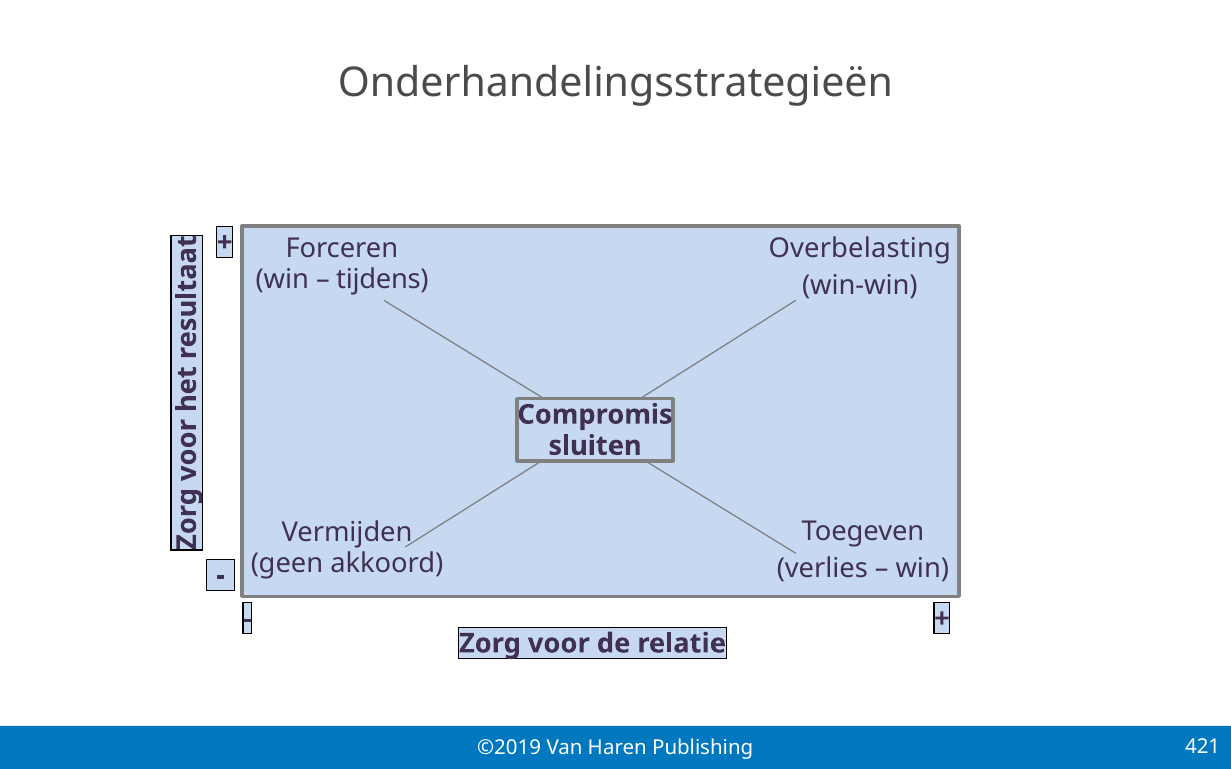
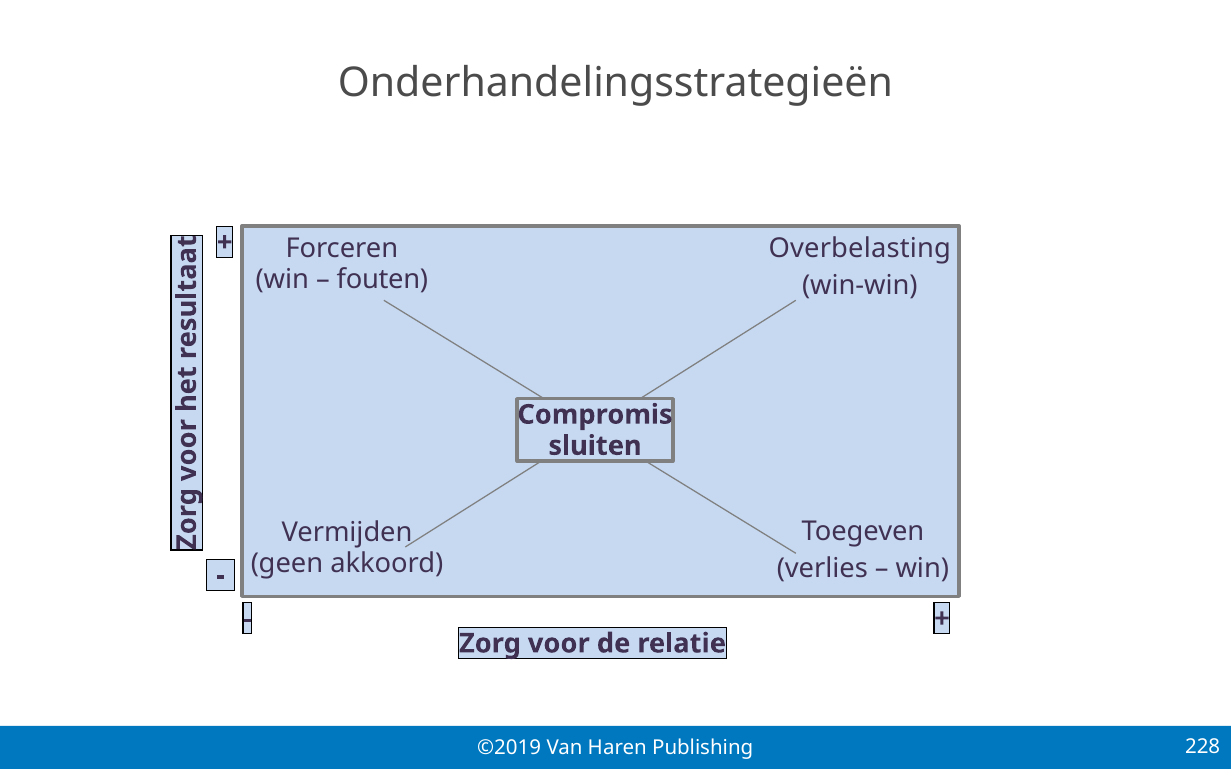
tijdens: tijdens -> fouten
421: 421 -> 228
